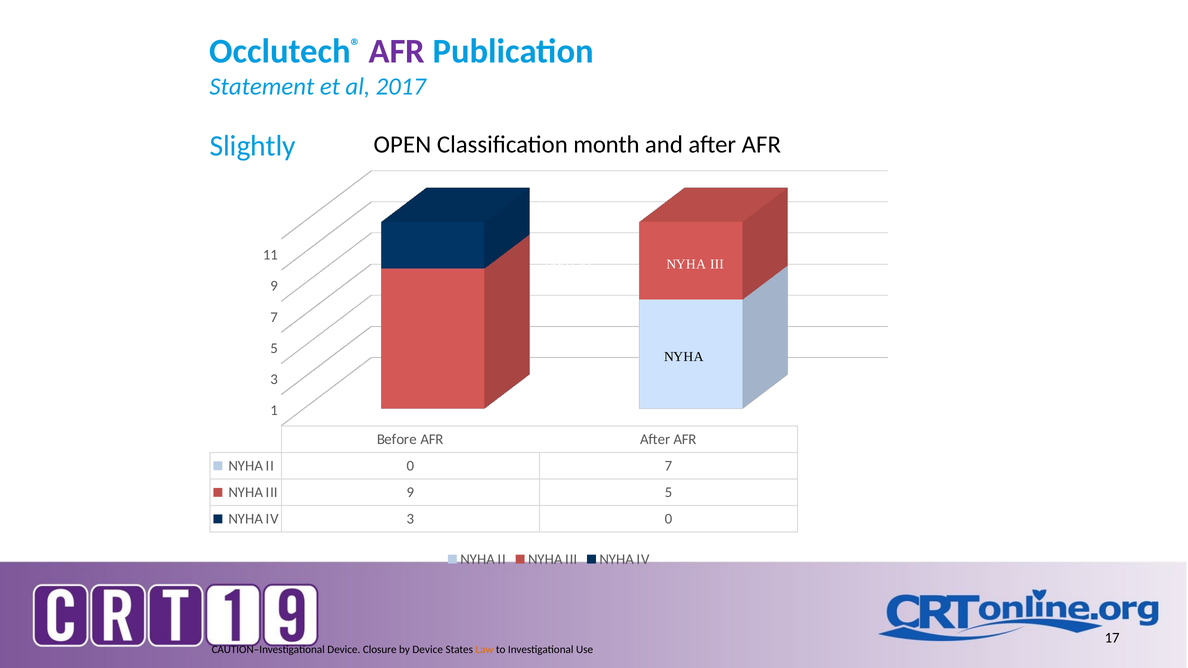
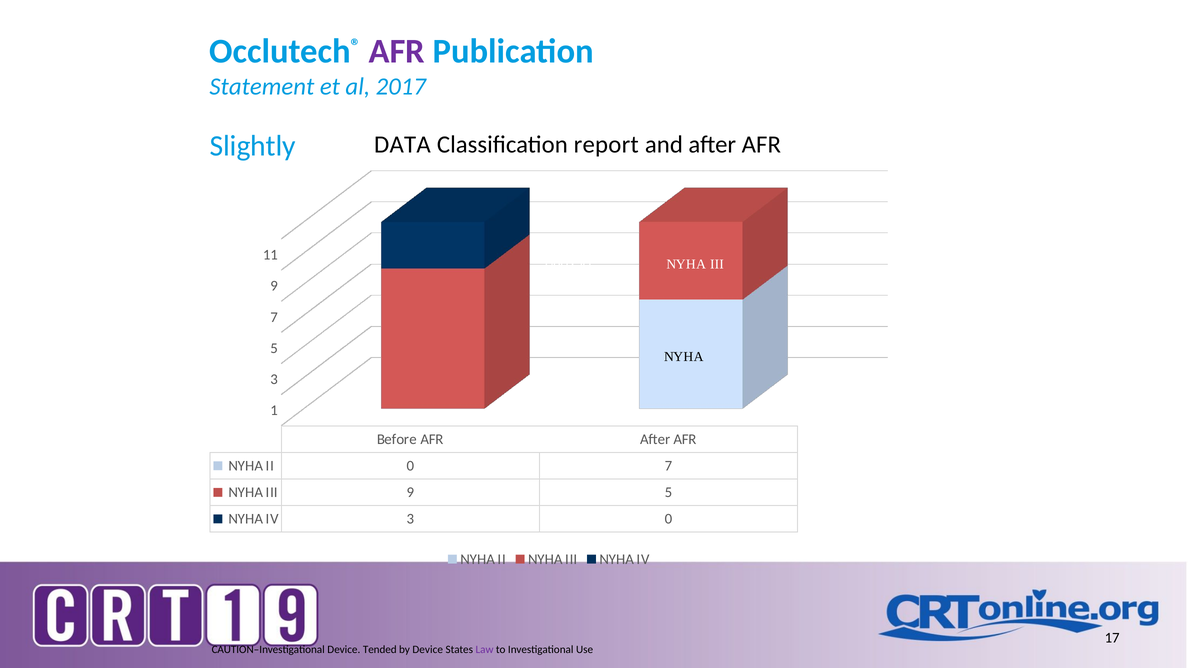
OPEN: OPEN -> DATA
month: month -> report
Closure: Closure -> Tended
Law colour: orange -> purple
